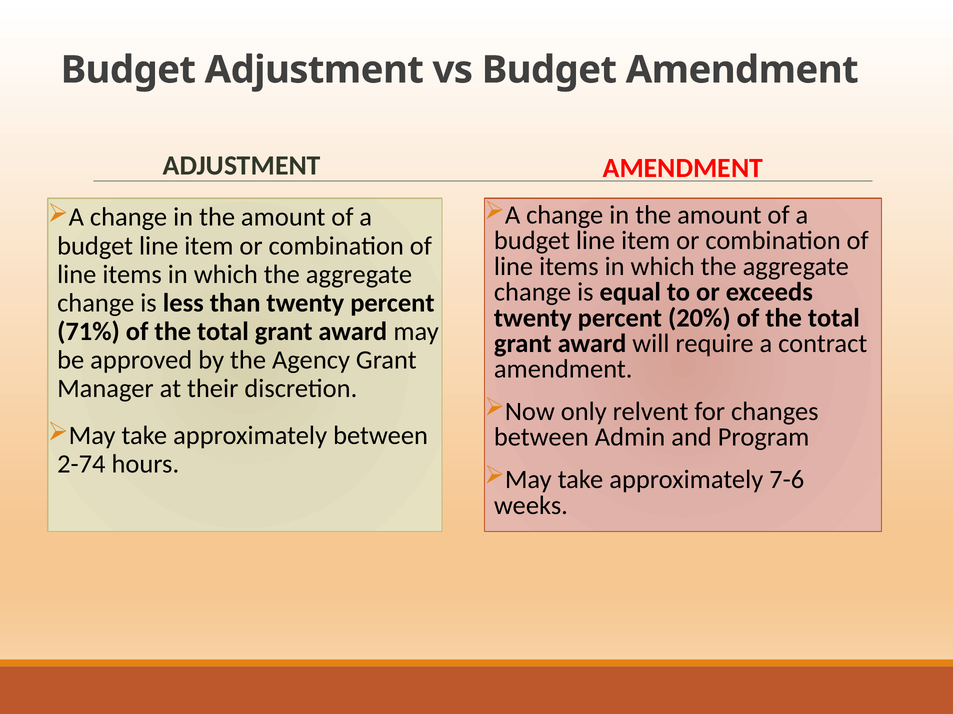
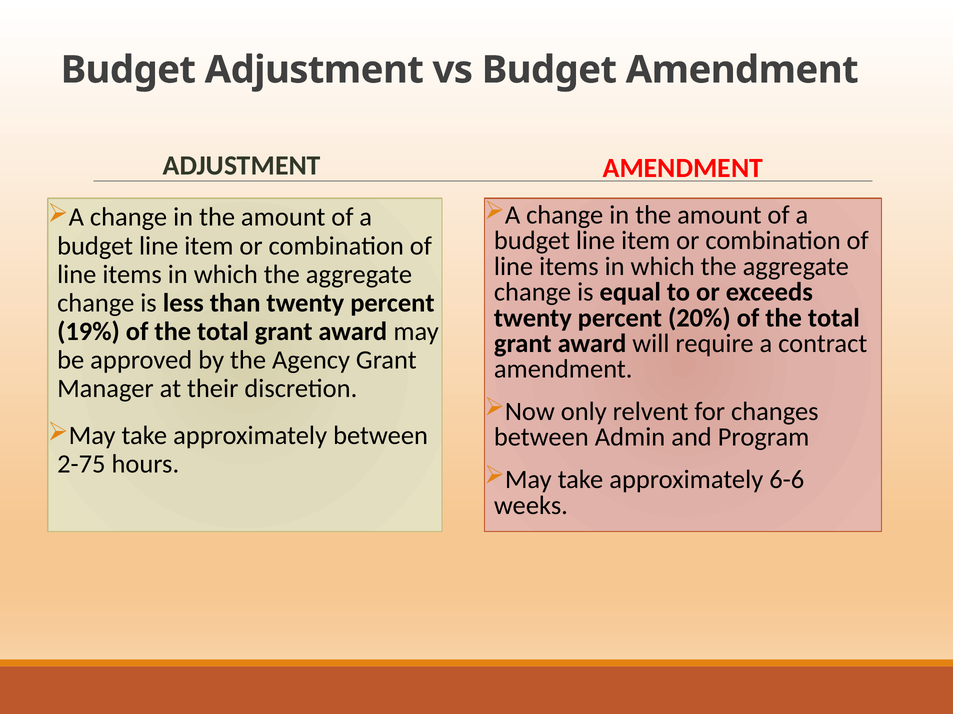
71%: 71% -> 19%
2-74: 2-74 -> 2-75
7-6: 7-6 -> 6-6
